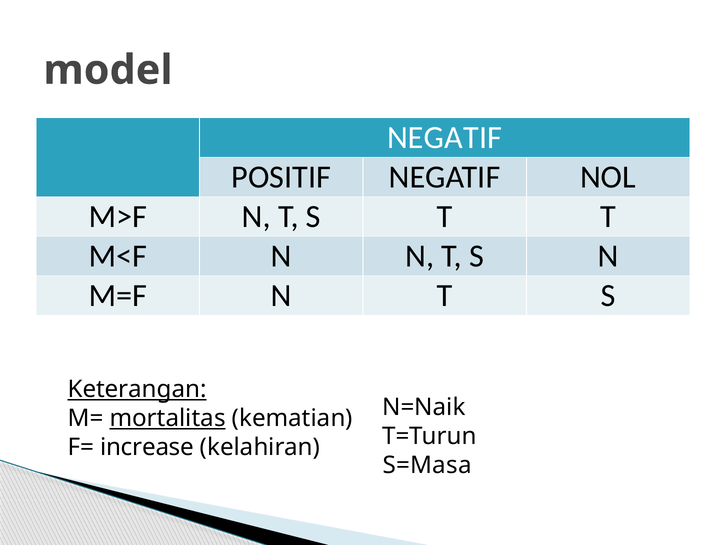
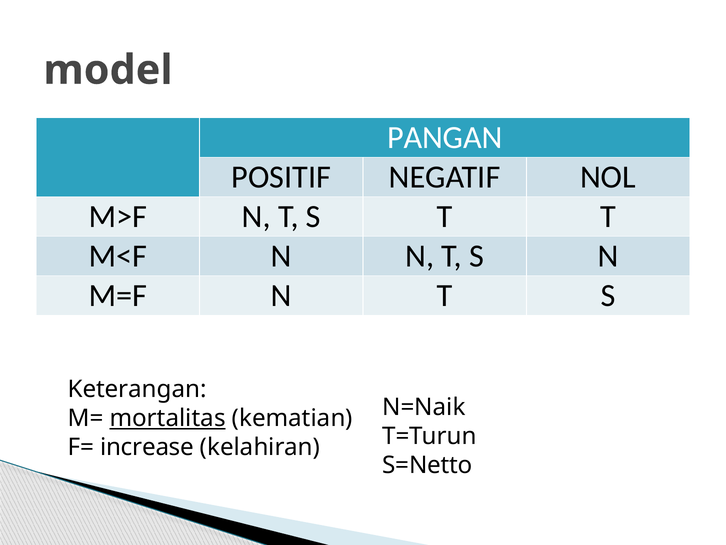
NEGATIF at (445, 138): NEGATIF -> PANGAN
Keterangan underline: present -> none
S=Masa: S=Masa -> S=Netto
